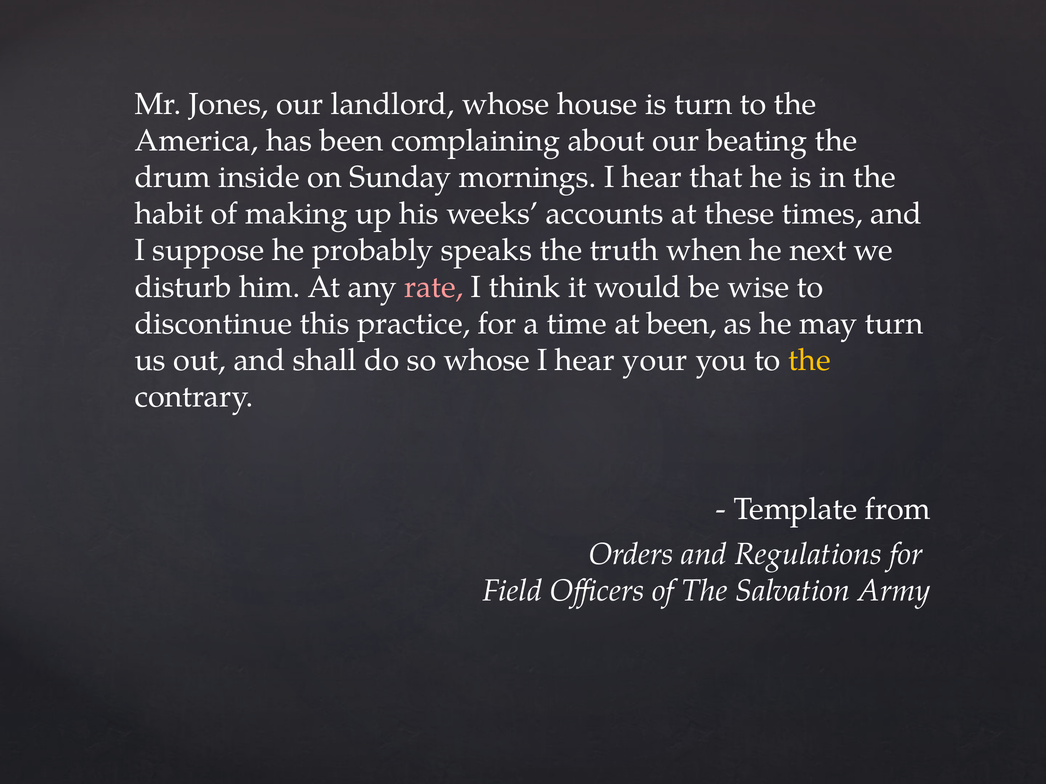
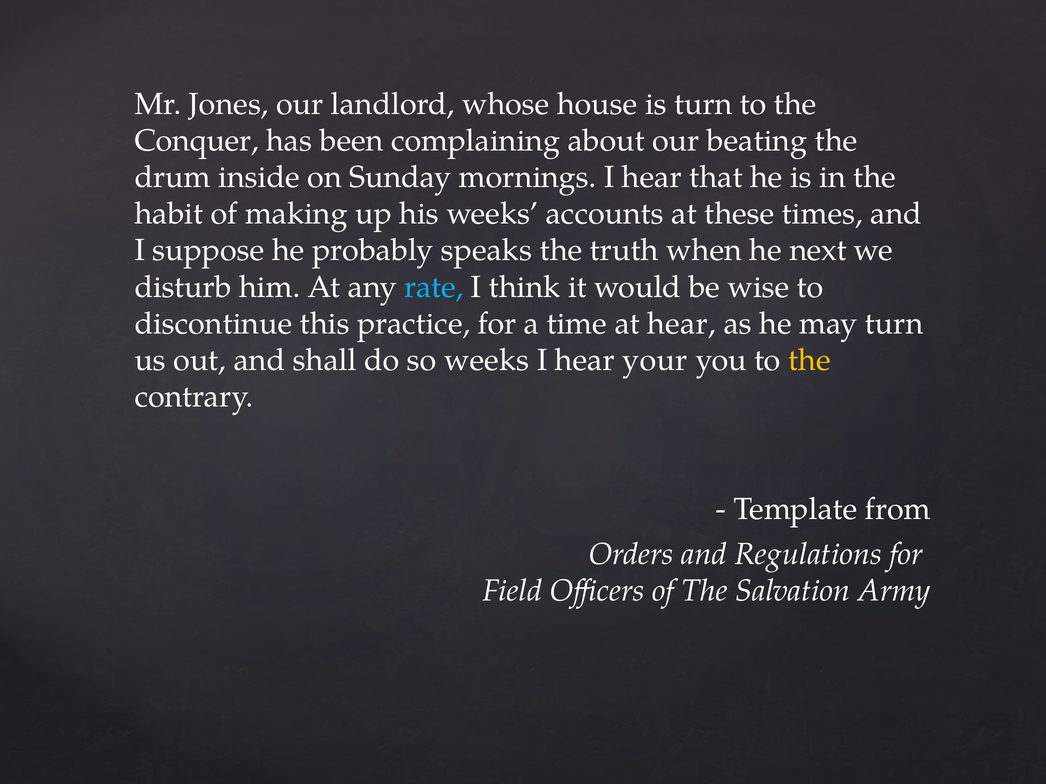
America: America -> Conquer
rate colour: pink -> light blue
at been: been -> hear
so whose: whose -> weeks
